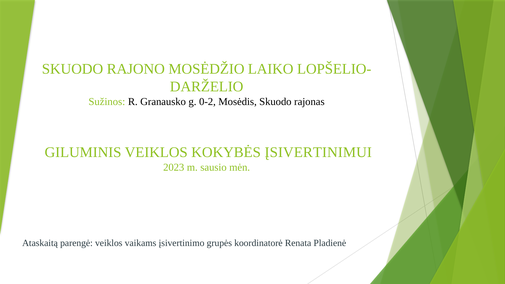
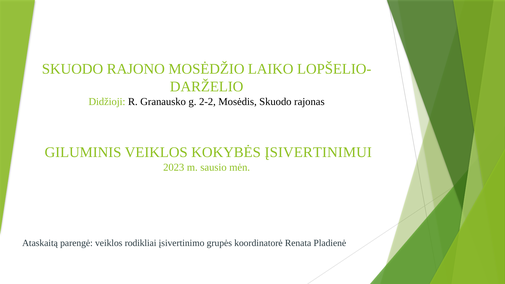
Sužinos: Sužinos -> Didžioji
0-2: 0-2 -> 2-2
vaikams: vaikams -> rodikliai
